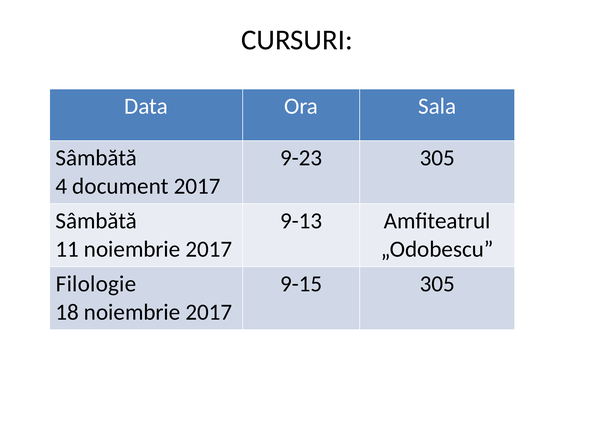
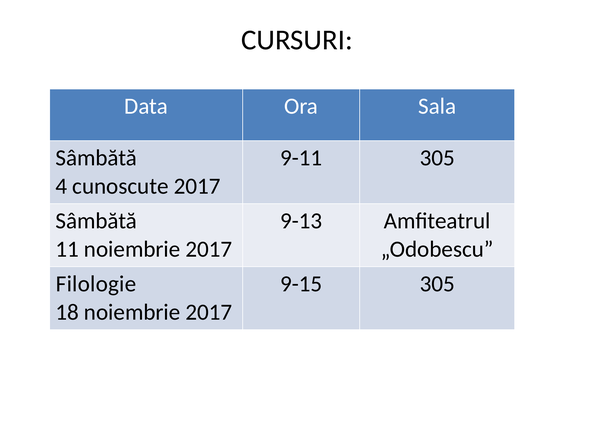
9-23: 9-23 -> 9-11
document: document -> cunoscute
